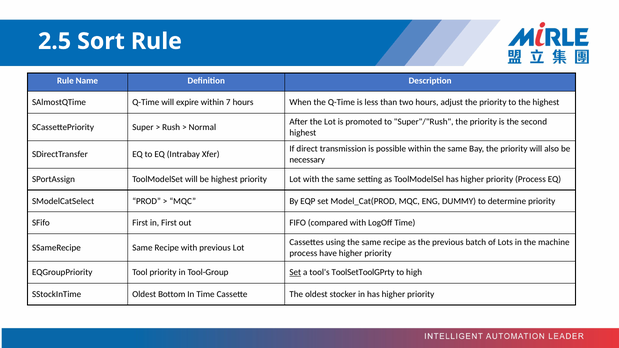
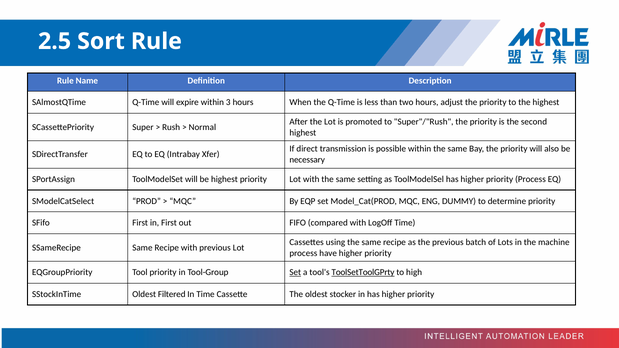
7: 7 -> 3
ToolSetToolGPrty underline: none -> present
Bottom: Bottom -> Filtered
